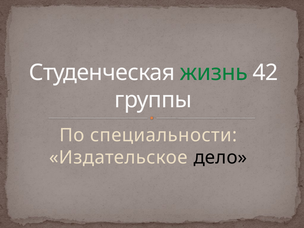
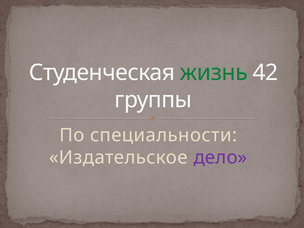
дело colour: black -> purple
